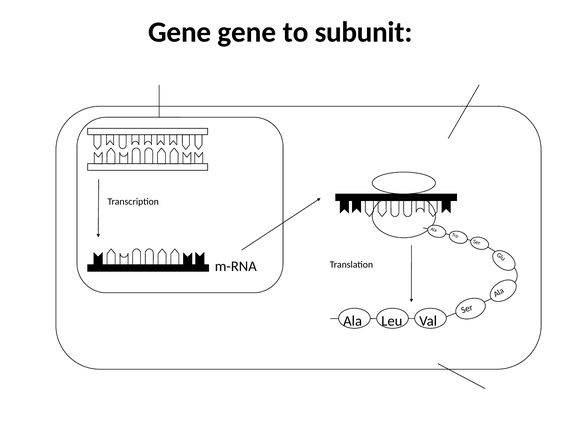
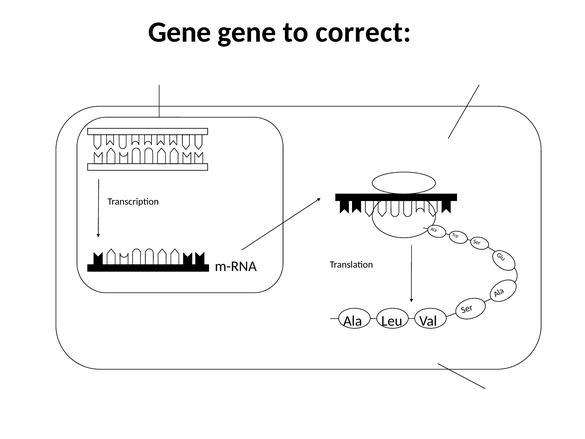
subunit: subunit -> correct
